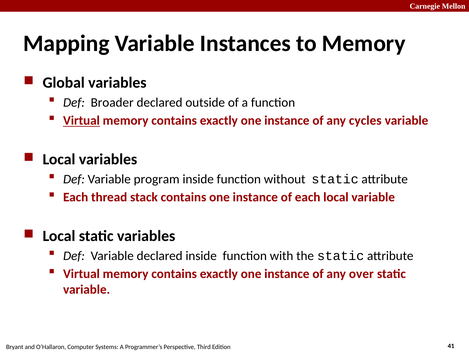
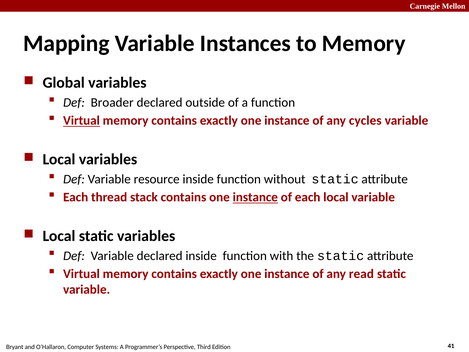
program: program -> resource
instance at (255, 197) underline: none -> present
over: over -> read
